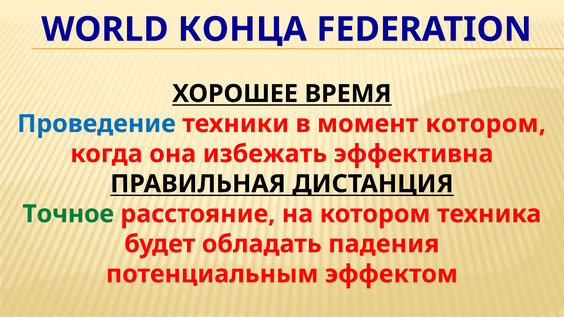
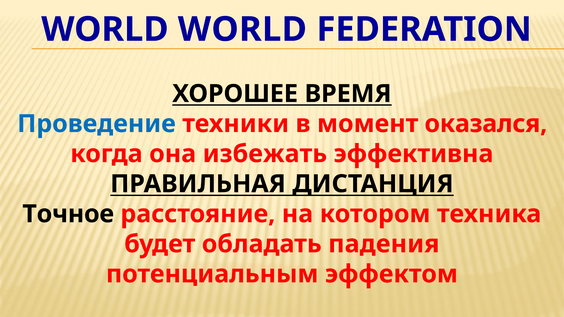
WORLD КОНЦА: КОНЦА -> WORLD
момент котором: котором -> оказался
Точное colour: green -> black
